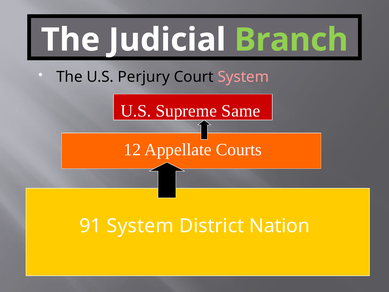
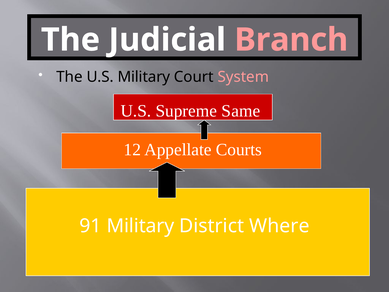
Branch colour: light green -> pink
U.S Perjury: Perjury -> Military
91 System: System -> Military
Nation: Nation -> Where
